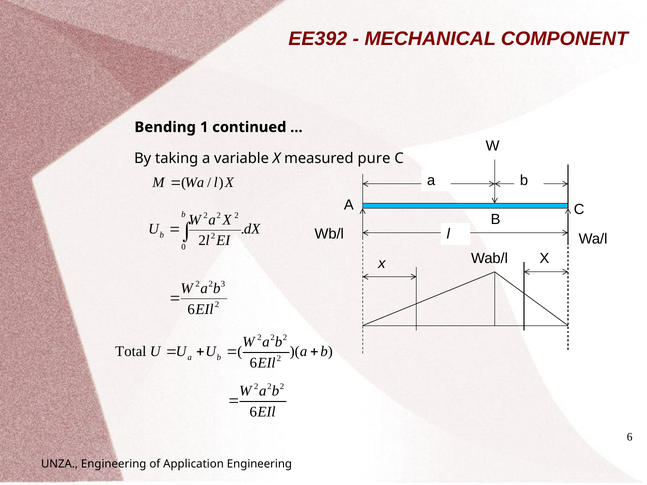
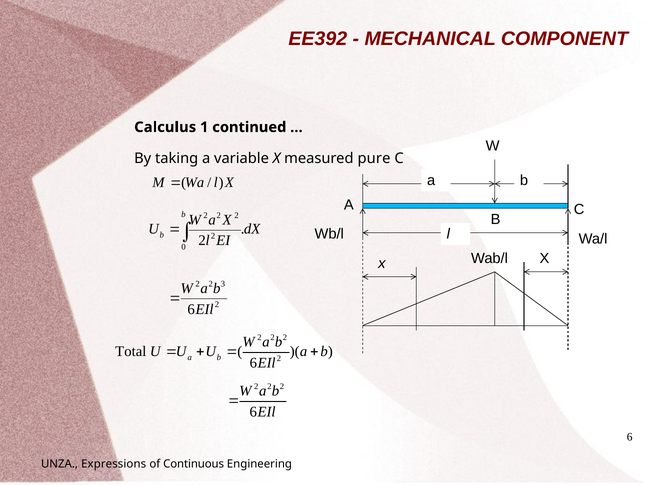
Bending: Bending -> Calculus
UNZA Engineering: Engineering -> Expressions
Application: Application -> Continuous
